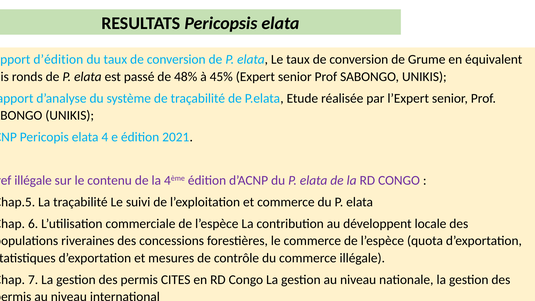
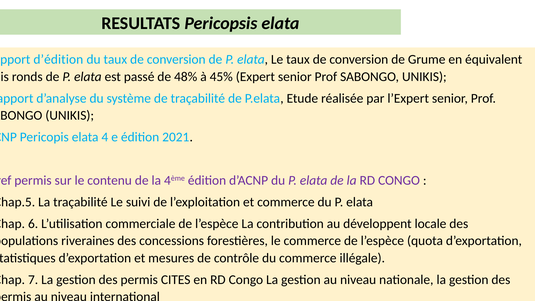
illégale at (33, 180): illégale -> permis
